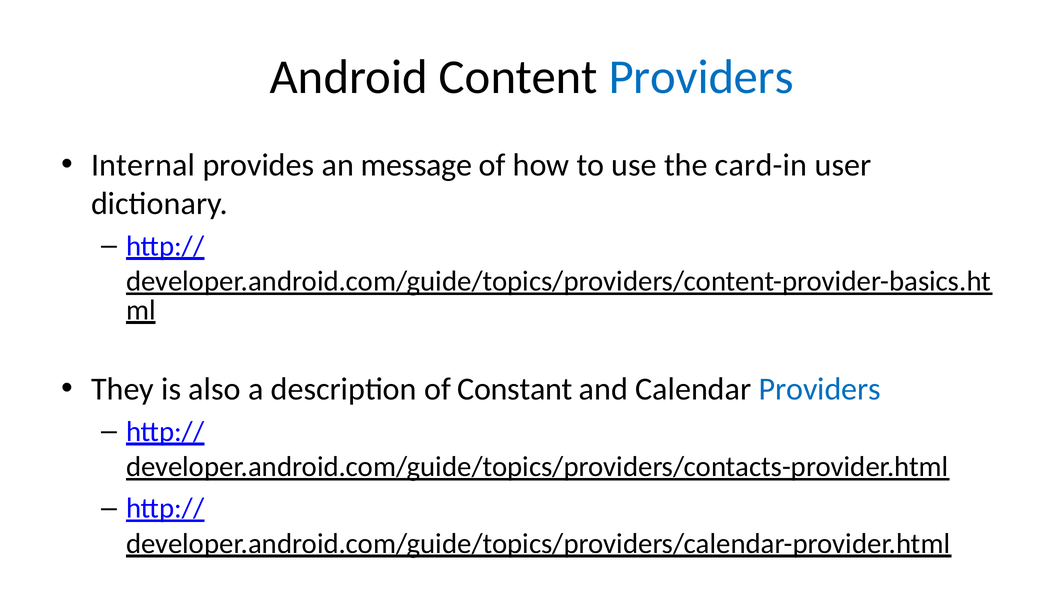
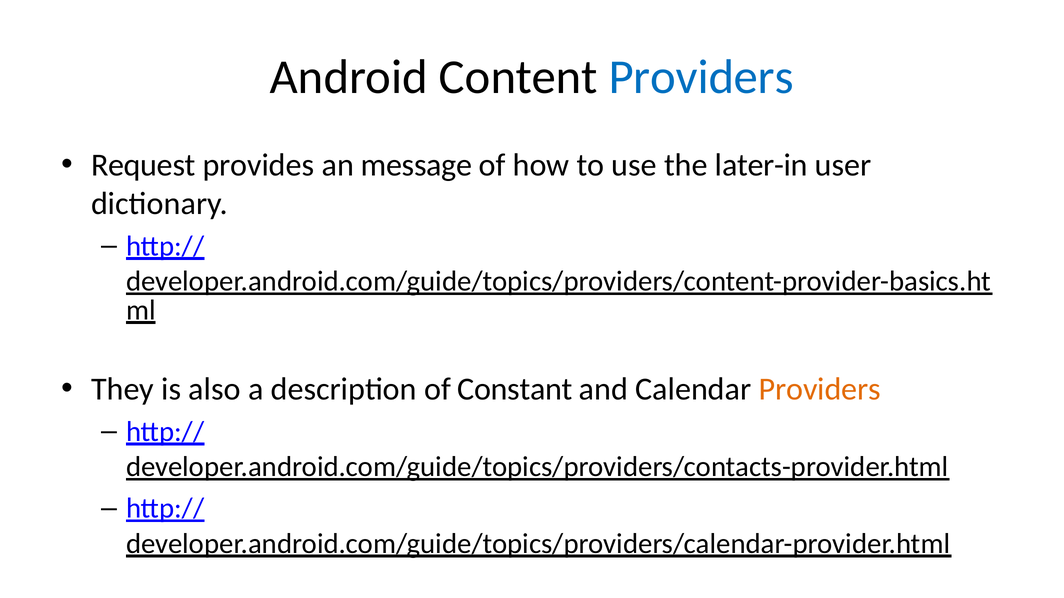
Internal: Internal -> Request
card-in: card-in -> later-in
Providers at (820, 390) colour: blue -> orange
